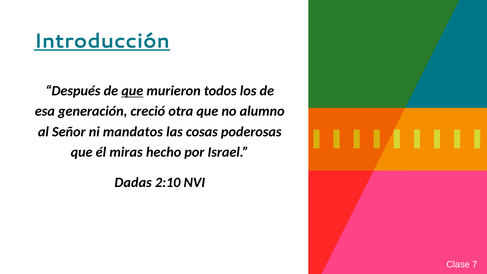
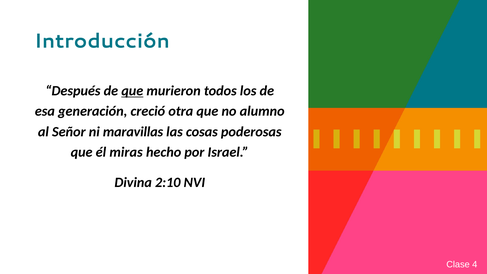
Introducción underline: present -> none
mandatos: mandatos -> maravillas
Dadas: Dadas -> Divina
7: 7 -> 4
